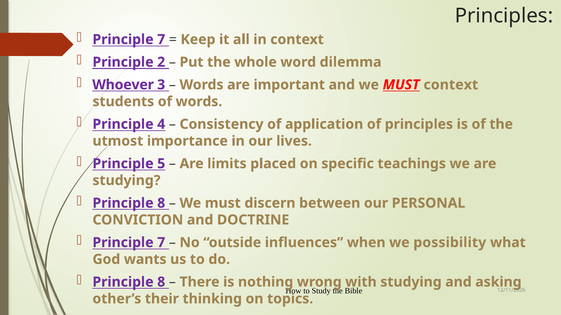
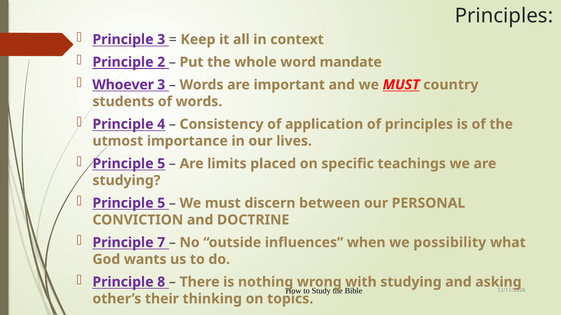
7 at (161, 40): 7 -> 3
dilemma: dilemma -> mandate
MUST context: context -> country
8 at (161, 203): 8 -> 5
